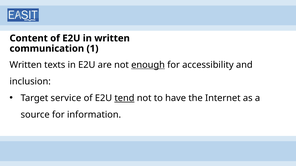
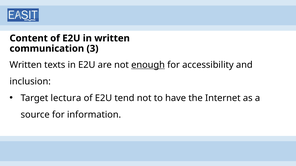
1: 1 -> 3
service: service -> lectura
tend underline: present -> none
